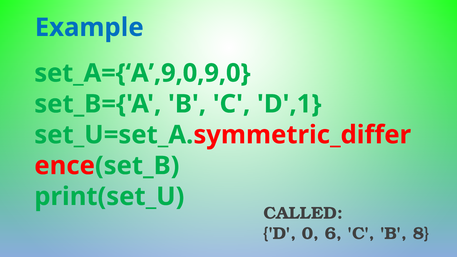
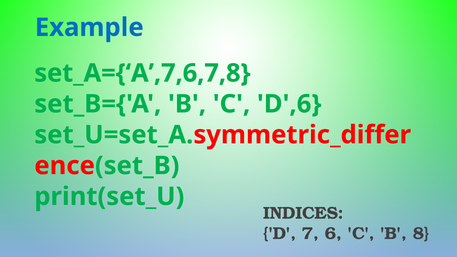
set_A={‘A’,9,0,9,0: set_A={‘A’,9,0,9,0 -> set_A={‘A’,7,6,7,8
D',1: D',1 -> D',6
CALLED: CALLED -> INDICES
0: 0 -> 7
